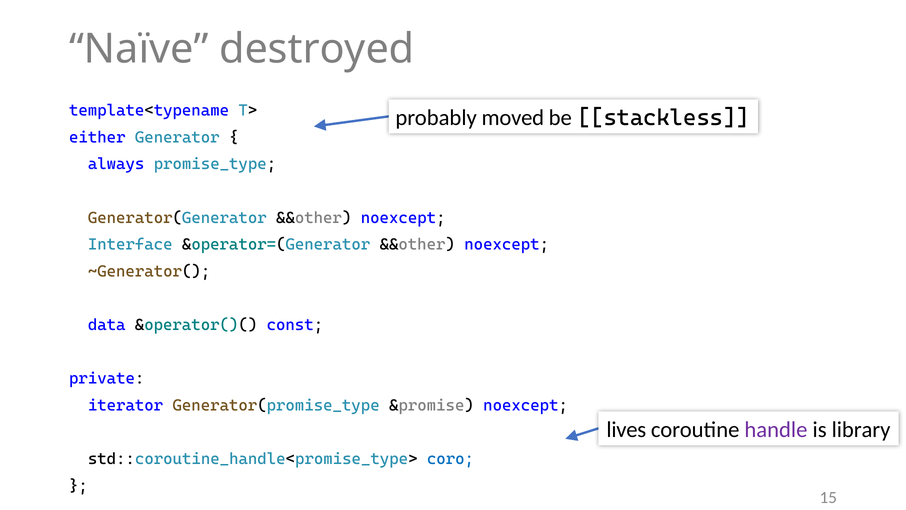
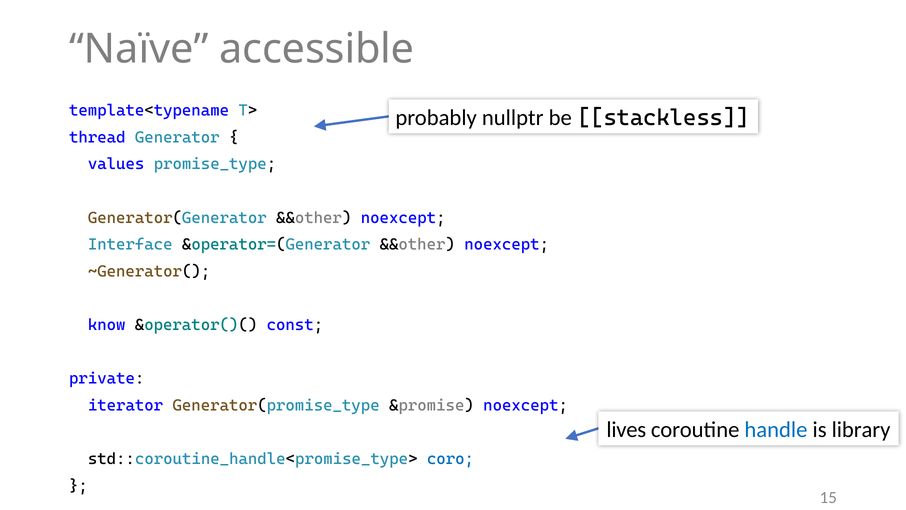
destroyed: destroyed -> accessible
moved: moved -> nullptr
either: either -> thread
always: always -> values
data: data -> know
handle colour: purple -> blue
